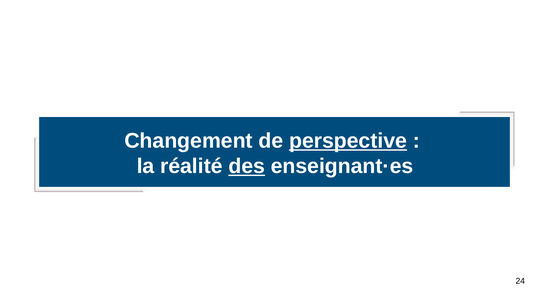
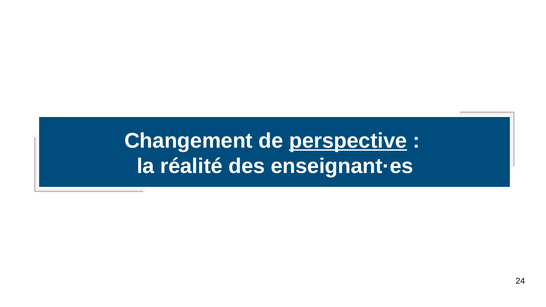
des underline: present -> none
